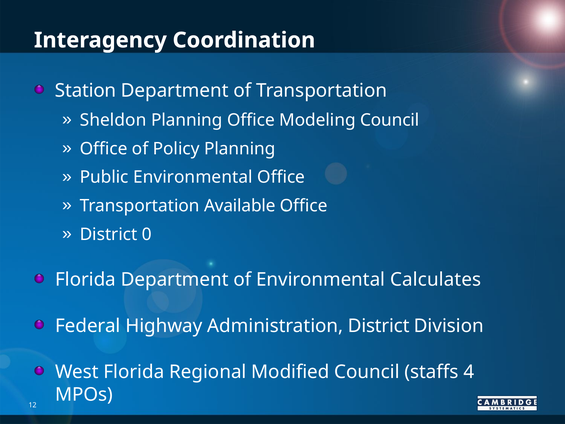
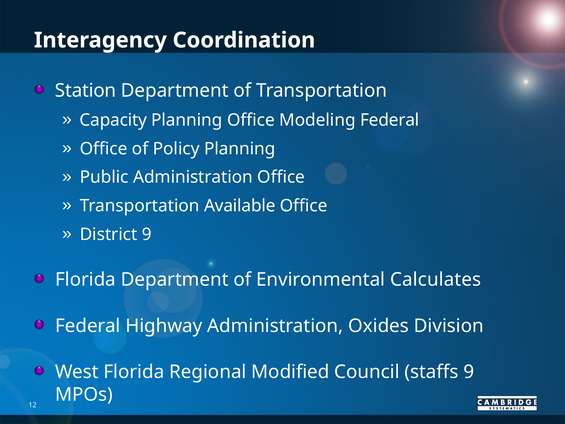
Sheldon: Sheldon -> Capacity
Modeling Council: Council -> Federal
Public Environmental: Environmental -> Administration
District 0: 0 -> 9
Administration District: District -> Oxides
staffs 4: 4 -> 9
